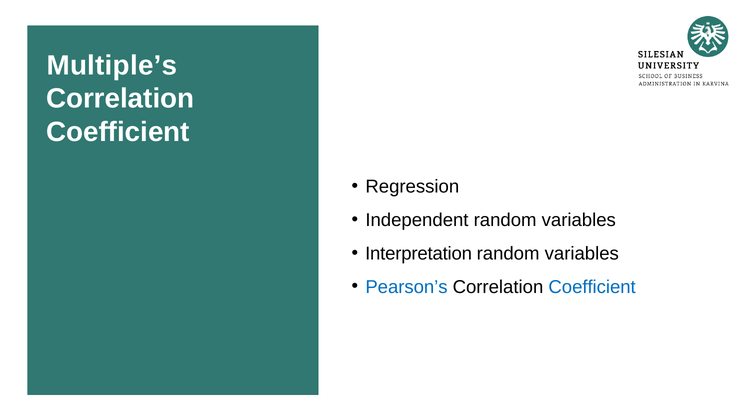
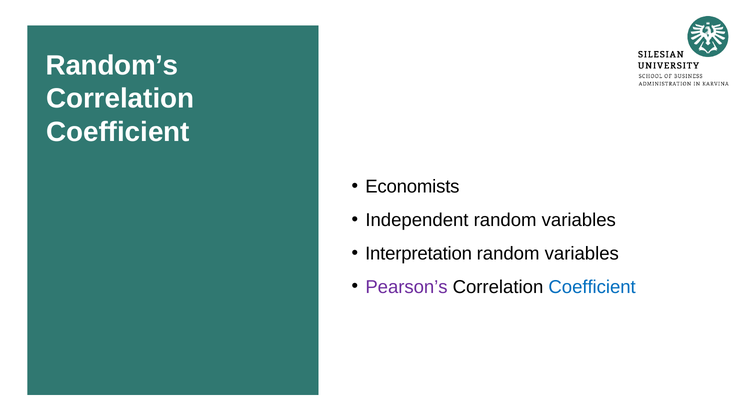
Multiple’s: Multiple’s -> Random’s
Regression: Regression -> Economists
Pearson’s colour: blue -> purple
